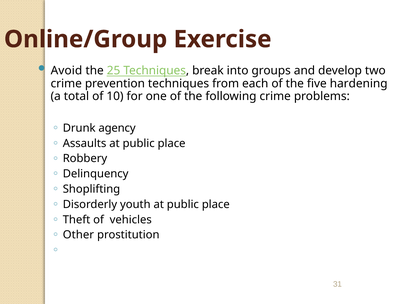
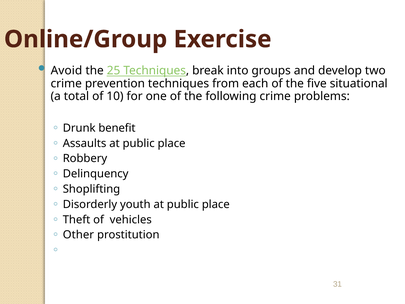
hardening: hardening -> situational
agency: agency -> benefit
